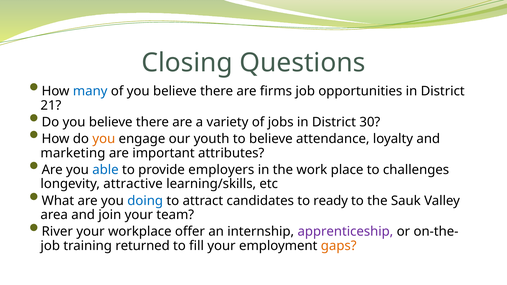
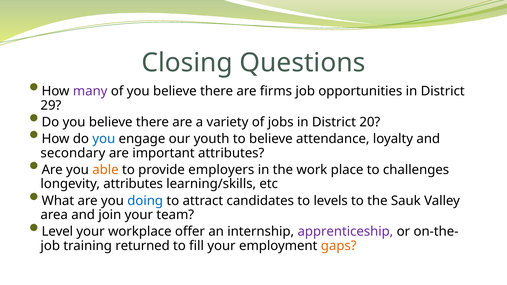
many colour: blue -> purple
21: 21 -> 29
30: 30 -> 20
you at (104, 139) colour: orange -> blue
marketing: marketing -> secondary
able colour: blue -> orange
longevity attractive: attractive -> attributes
ready: ready -> levels
River: River -> Level
